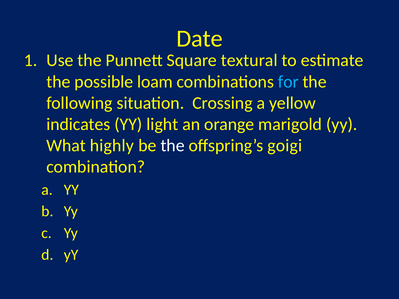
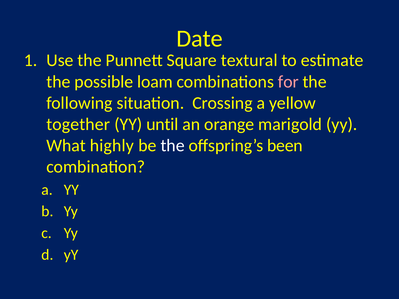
for colour: light blue -> pink
indicates: indicates -> together
light: light -> until
goigi: goigi -> been
